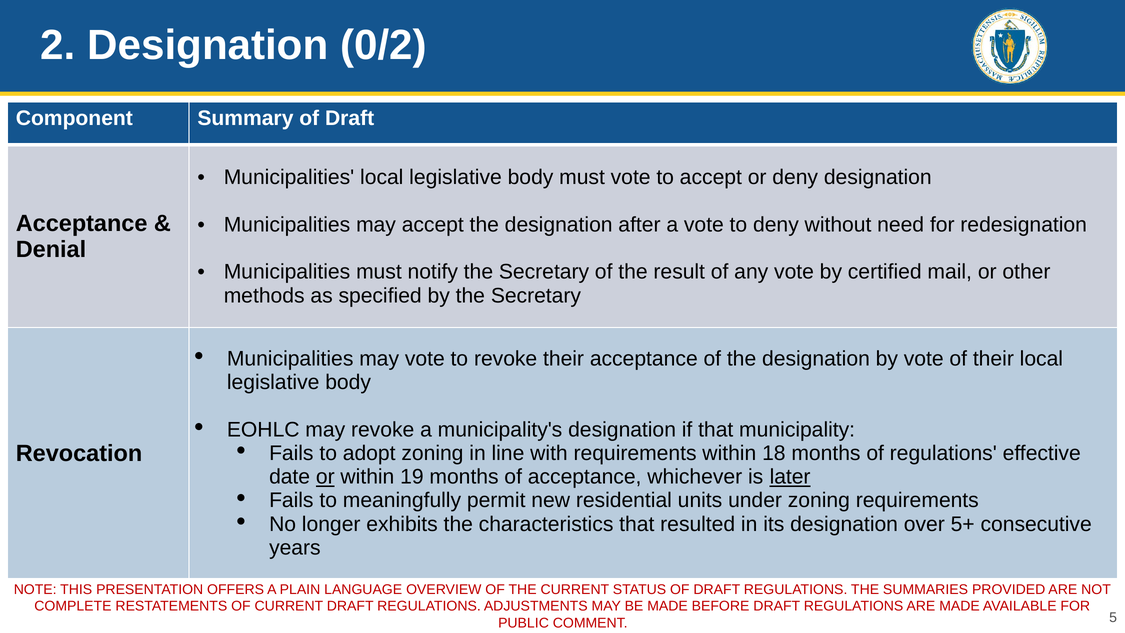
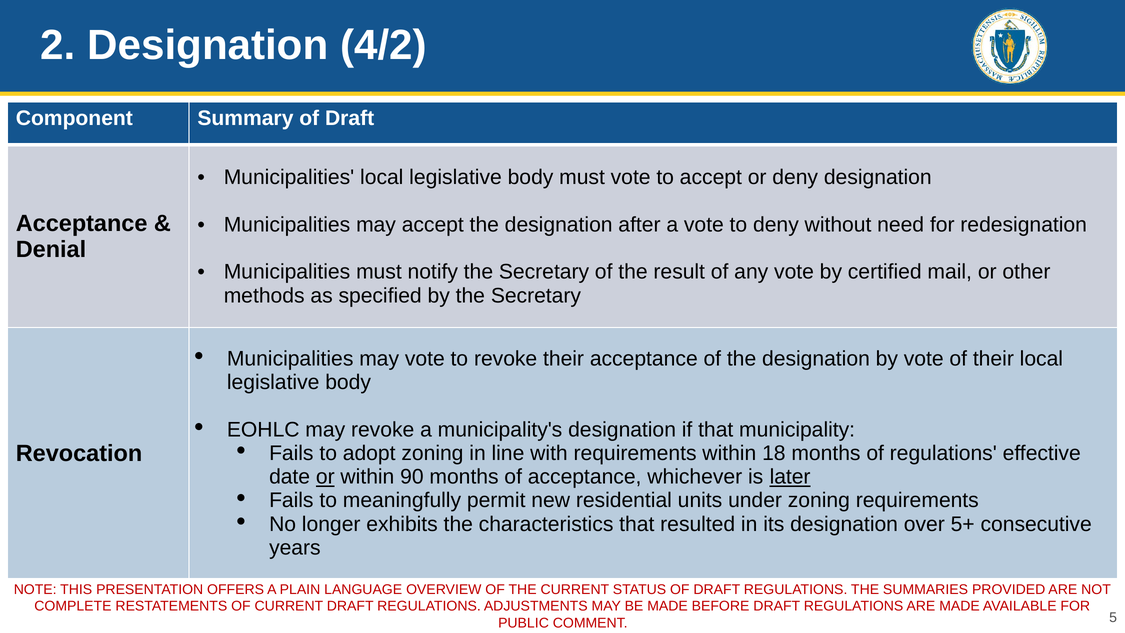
0/2: 0/2 -> 4/2
19: 19 -> 90
